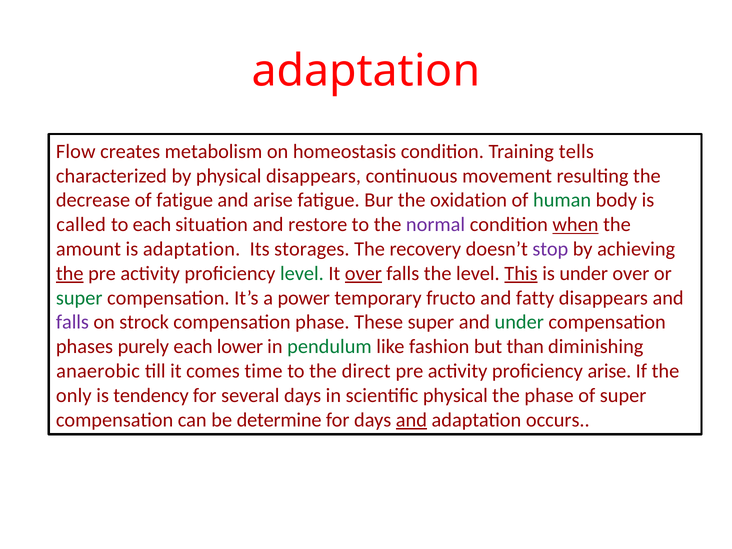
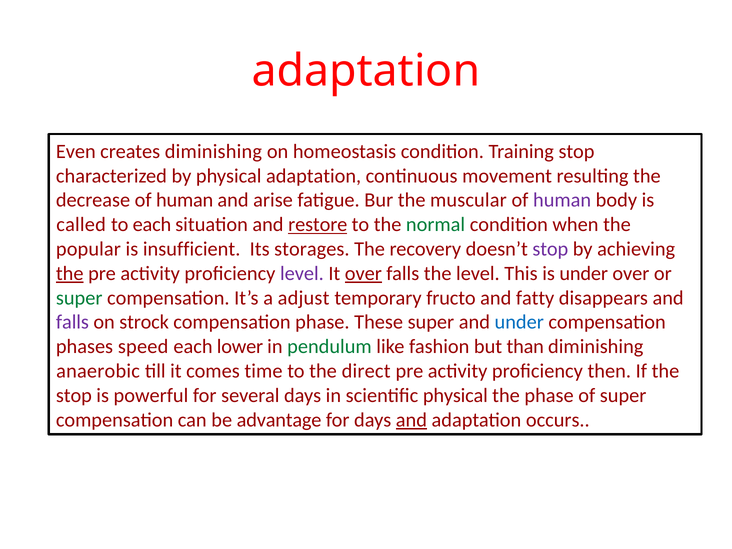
Flow: Flow -> Even
creates metabolism: metabolism -> diminishing
Training tells: tells -> stop
physical disappears: disappears -> adaptation
decrease of fatigue: fatigue -> human
oxidation: oxidation -> muscular
human at (562, 200) colour: green -> purple
restore underline: none -> present
normal colour: purple -> green
when underline: present -> none
amount: amount -> popular
is adaptation: adaptation -> insufficient
level at (302, 273) colour: green -> purple
This underline: present -> none
power: power -> adjust
under at (519, 322) colour: green -> blue
purely: purely -> speed
proficiency arise: arise -> then
only at (74, 396): only -> stop
tendency: tendency -> powerful
determine: determine -> advantage
